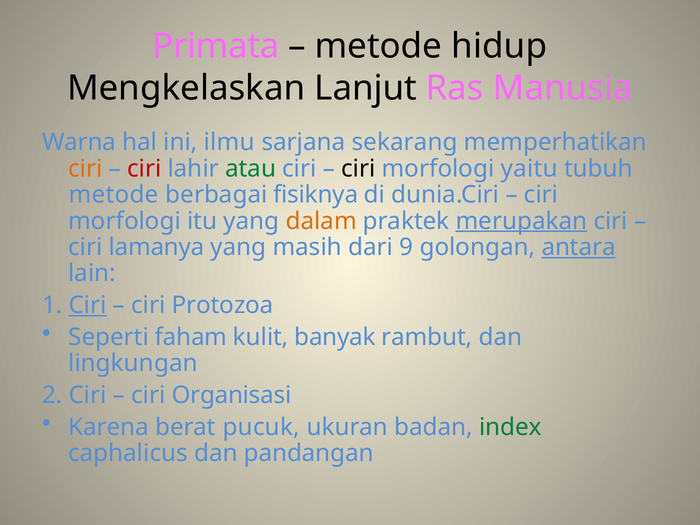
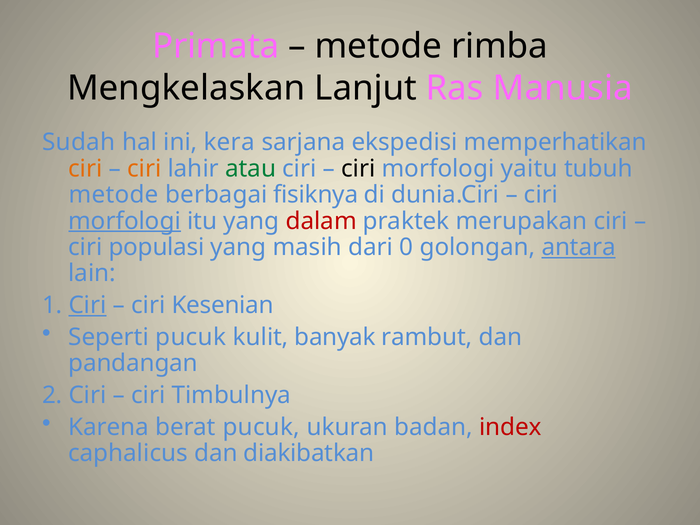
hidup: hidup -> rimba
Warna: Warna -> Sudah
ilmu: ilmu -> kera
sekarang: sekarang -> ekspedisi
ciri at (144, 169) colour: red -> orange
morfologi at (125, 221) underline: none -> present
dalam colour: orange -> red
merupakan underline: present -> none
lamanya: lamanya -> populasi
9: 9 -> 0
Protozoa: Protozoa -> Kesenian
Seperti faham: faham -> pucuk
lingkungan: lingkungan -> pandangan
Organisasi: Organisasi -> Timbulnya
index colour: green -> red
pandangan: pandangan -> diakibatkan
